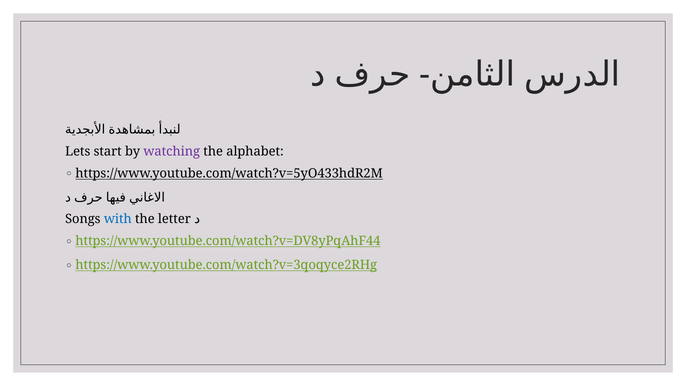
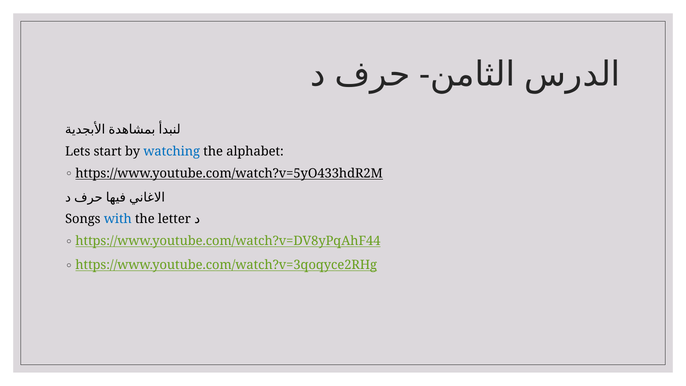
watching colour: purple -> blue
